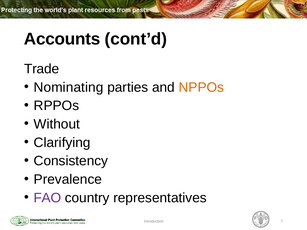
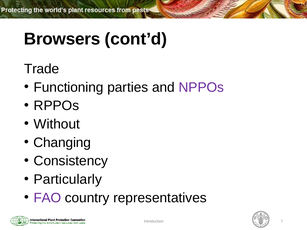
Accounts: Accounts -> Browsers
Nominating: Nominating -> Functioning
NPPOs colour: orange -> purple
Clarifying: Clarifying -> Changing
Prevalence: Prevalence -> Particularly
